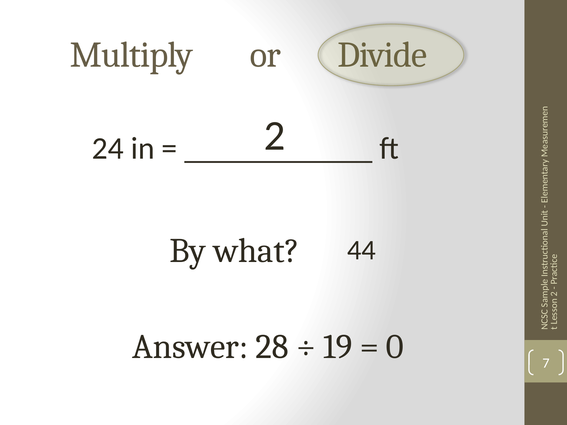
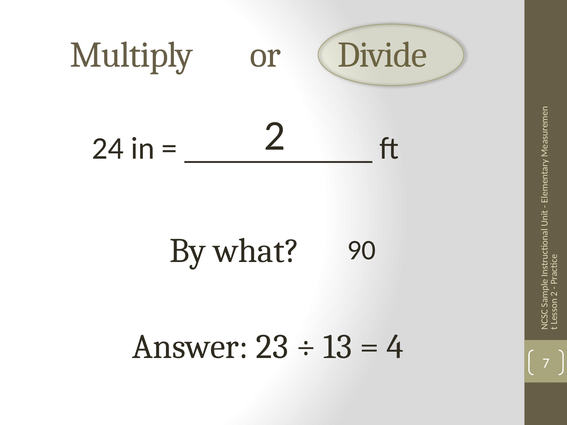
44: 44 -> 90
28: 28 -> 23
19: 19 -> 13
0: 0 -> 4
